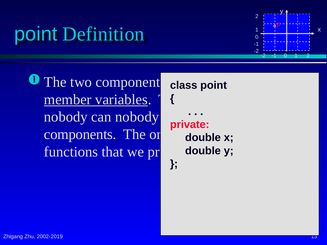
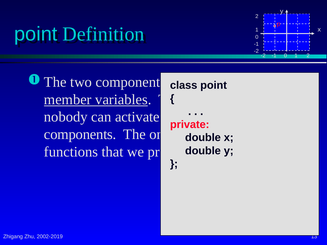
can nobody: nobody -> activate
